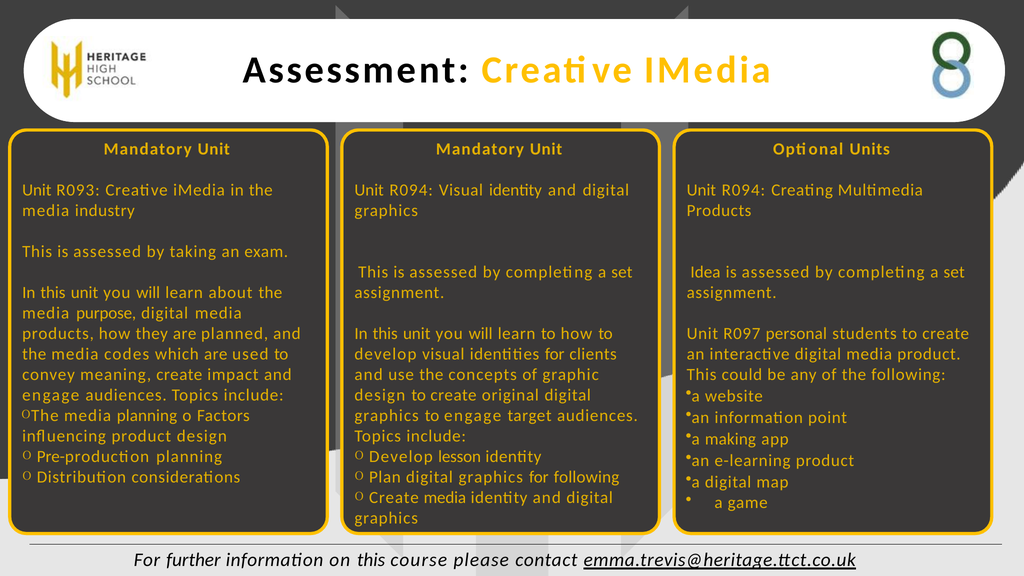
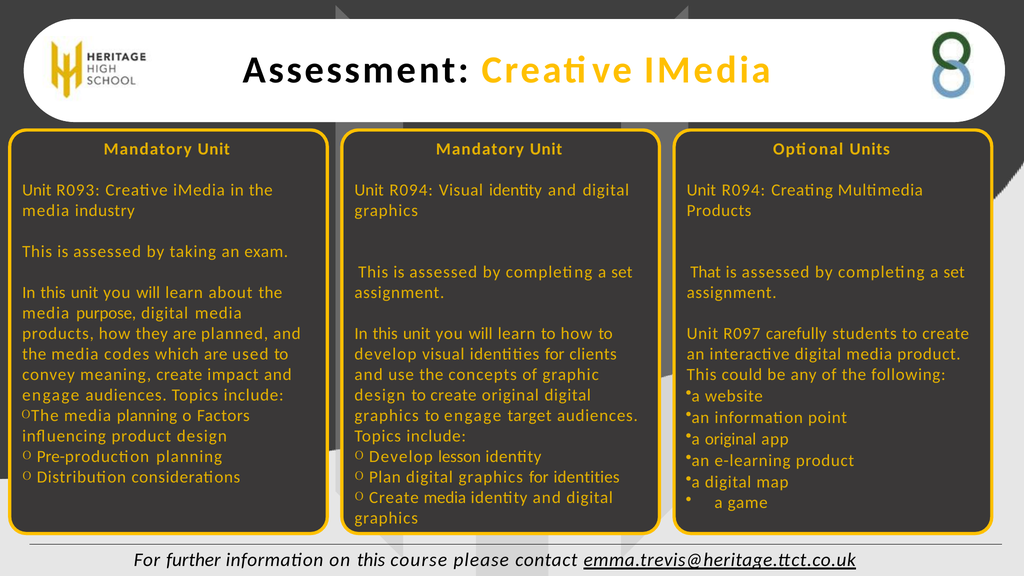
Idea: Idea -> That
personal: personal -> carefully
a making: making -> original
for following: following -> identities
